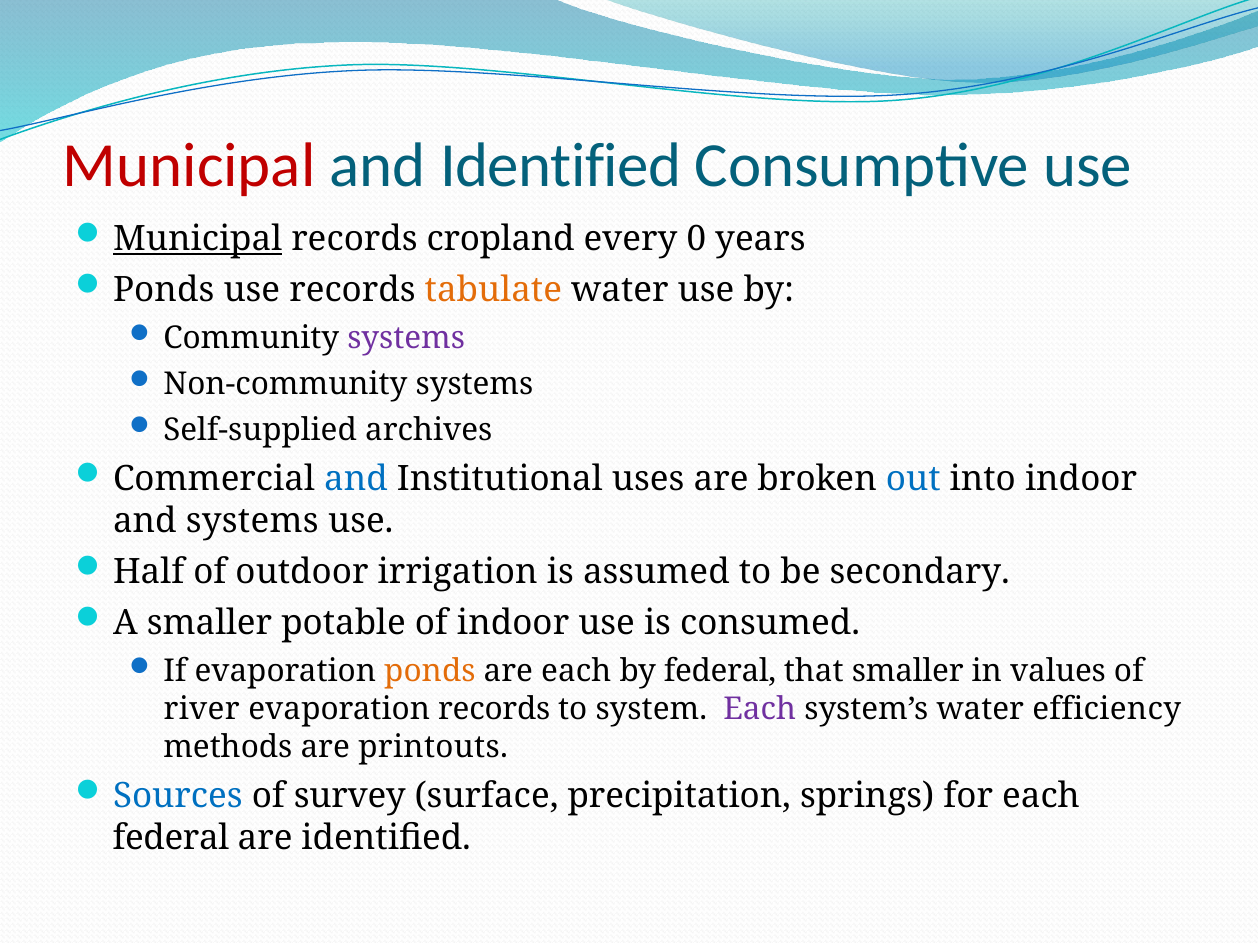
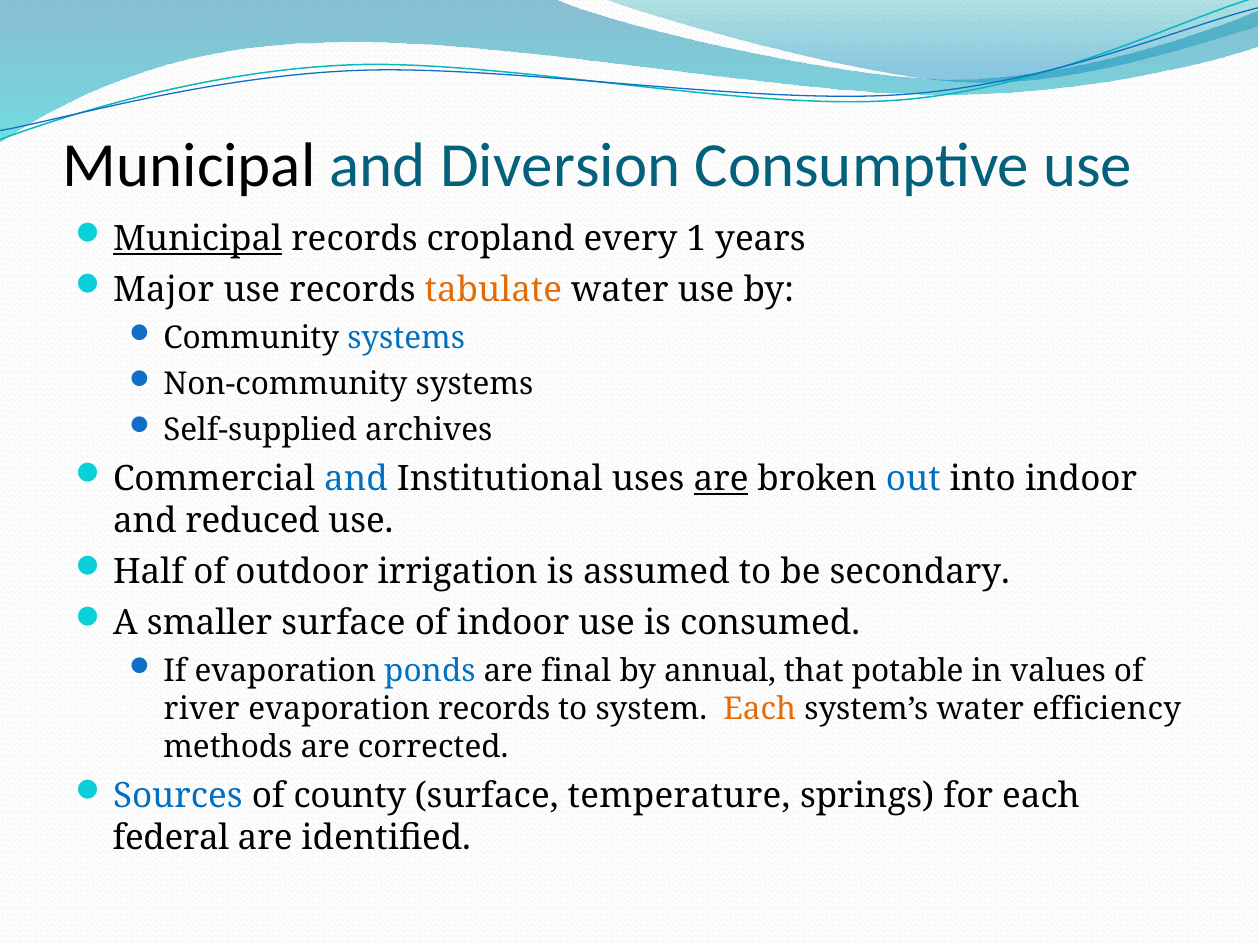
Municipal at (189, 166) colour: red -> black
and Identified: Identified -> Diversion
0: 0 -> 1
Ponds at (164, 290): Ponds -> Major
systems at (406, 338) colour: purple -> blue
are at (721, 480) underline: none -> present
and systems: systems -> reduced
smaller potable: potable -> surface
ponds at (430, 672) colour: orange -> blue
are each: each -> final
by federal: federal -> annual
that smaller: smaller -> potable
Each at (760, 709) colour: purple -> orange
printouts: printouts -> corrected
survey: survey -> county
precipitation: precipitation -> temperature
